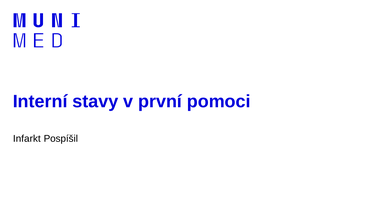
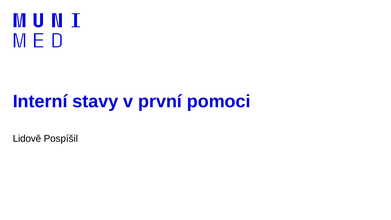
Infarkt: Infarkt -> Lidově
